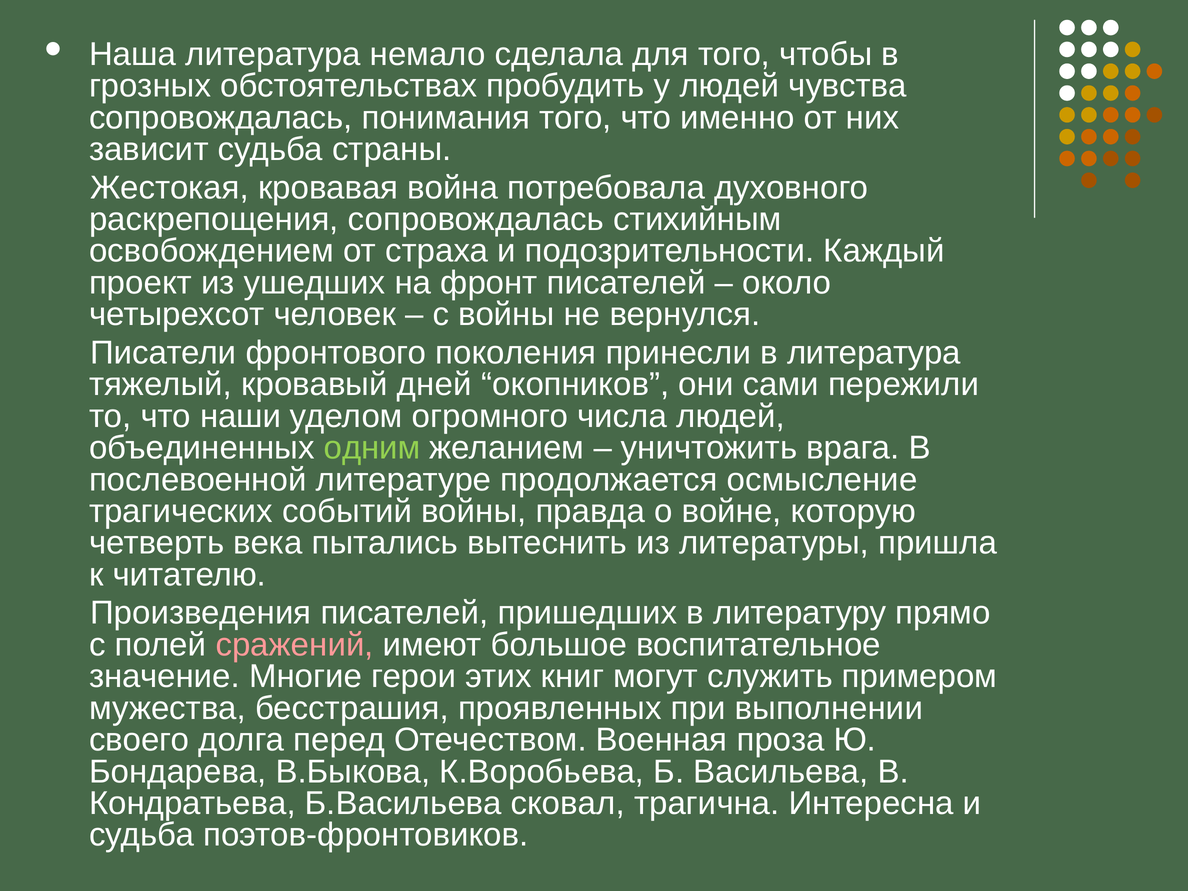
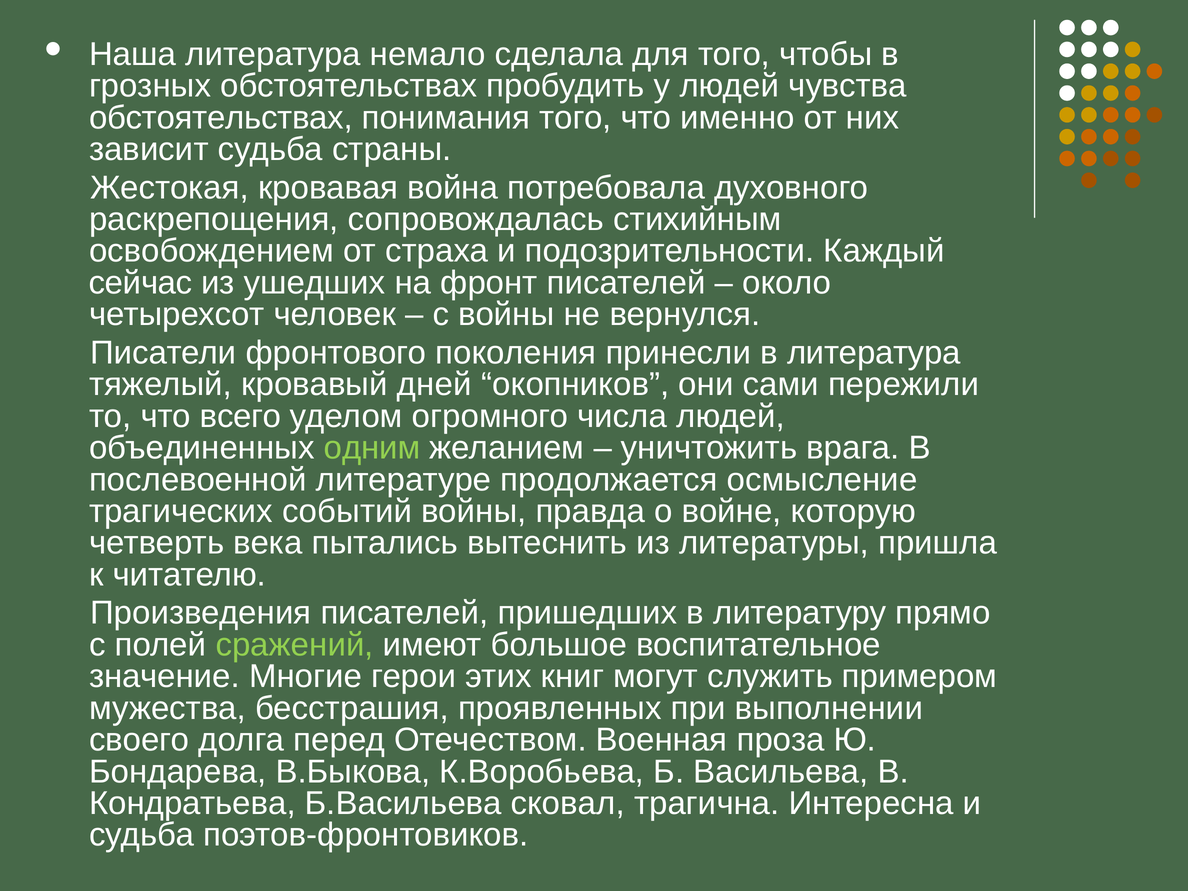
сопровождалась at (221, 118): сопровождалась -> обстоятельствах
проект: проект -> сейчас
наши: наши -> всего
сражений colour: pink -> light green
